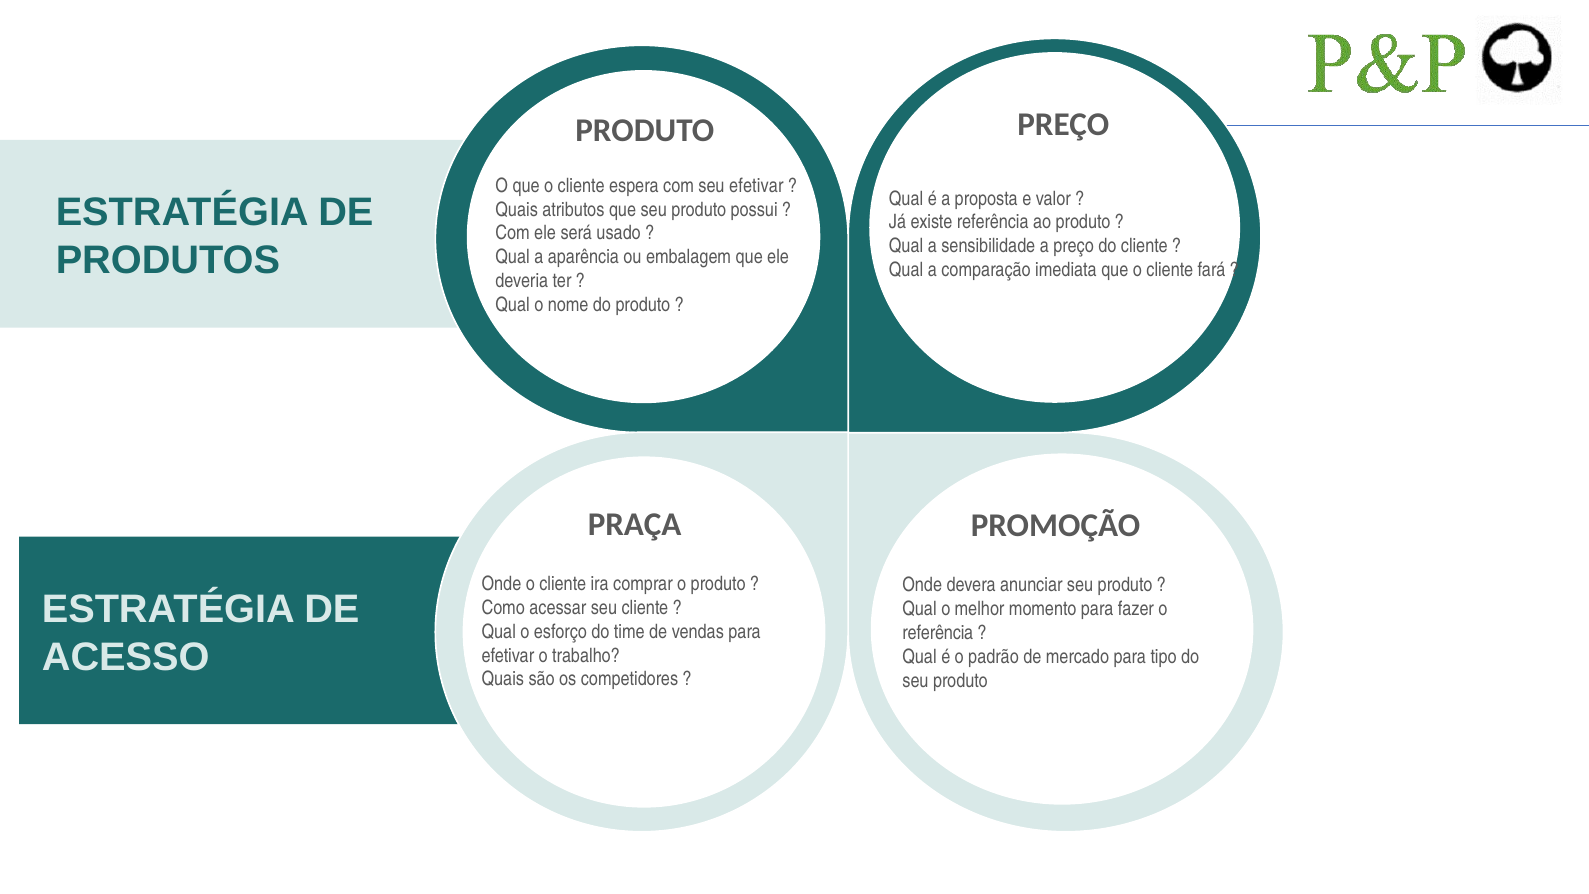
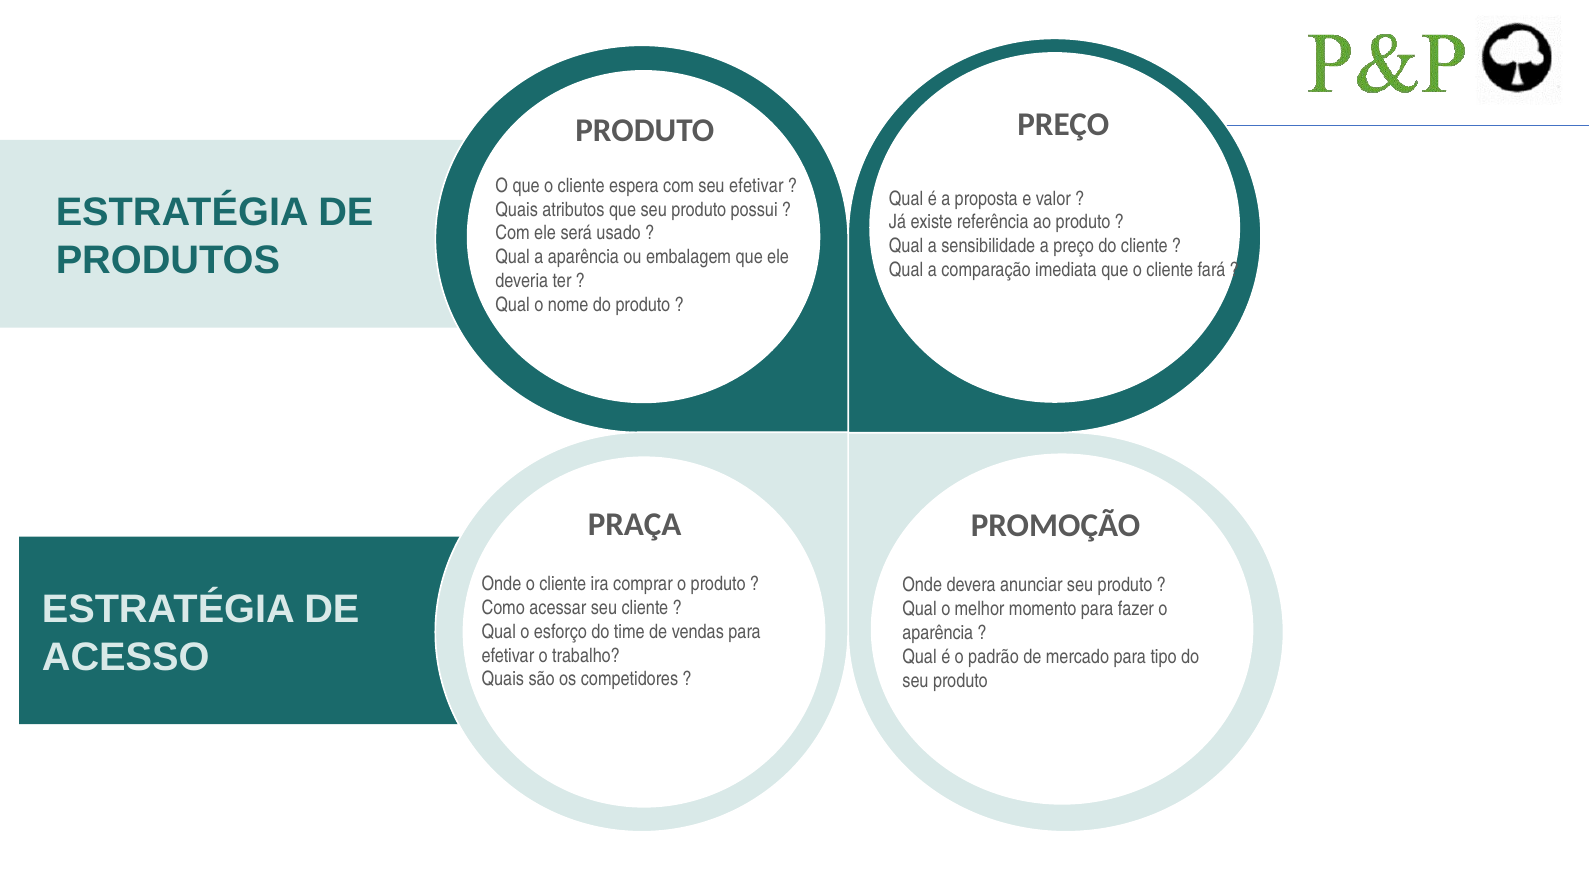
referência at (938, 633): referência -> aparência
